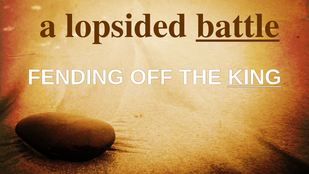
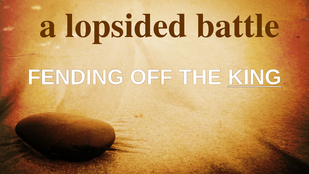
battle underline: present -> none
